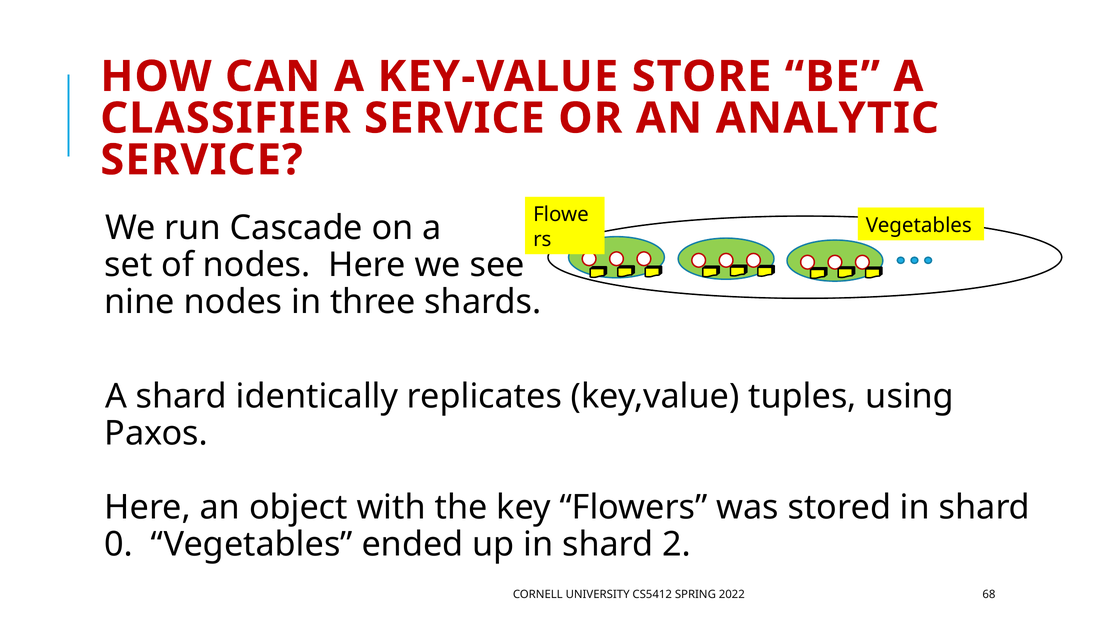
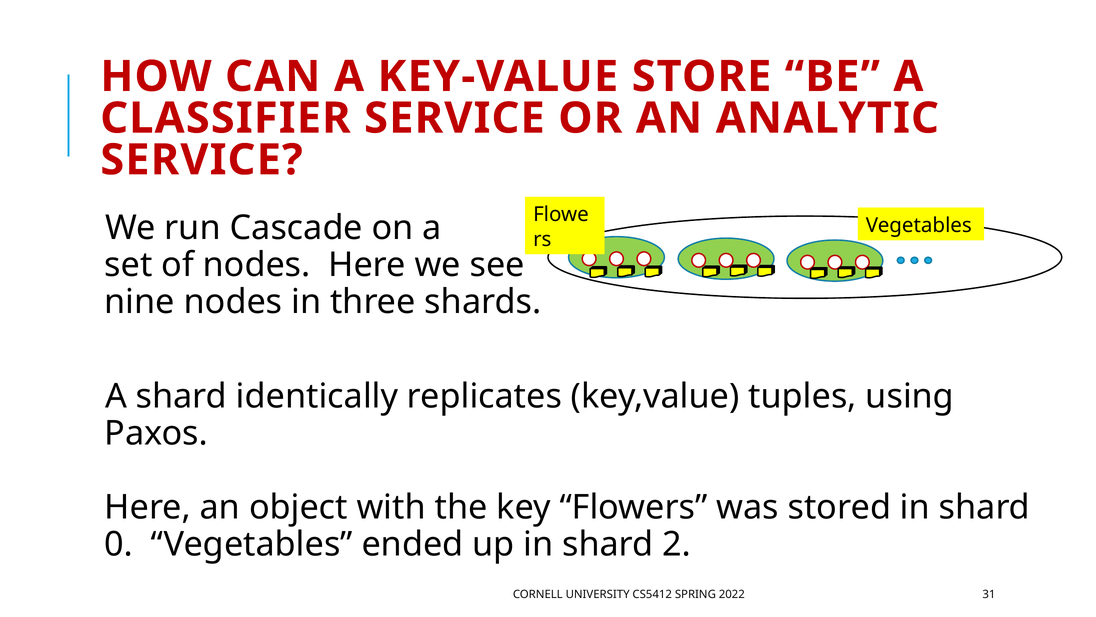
68: 68 -> 31
